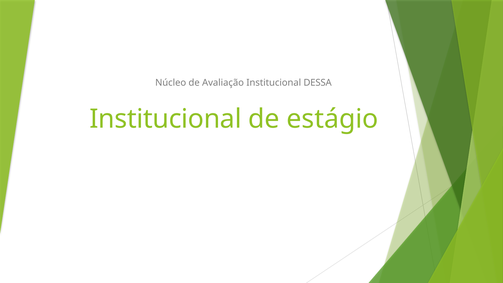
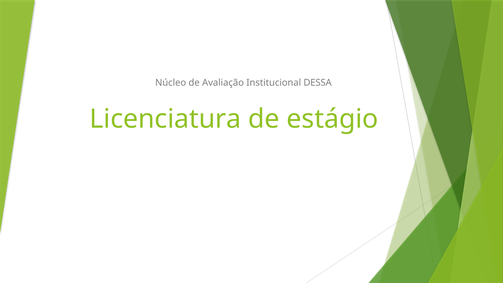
Institucional at (166, 119): Institucional -> Licenciatura
